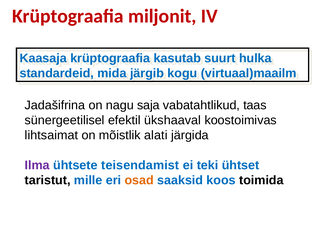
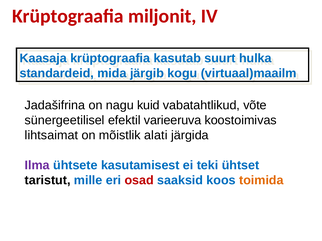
saja: saja -> kuid
taas: taas -> võte
ükshaaval: ükshaaval -> varieeruva
teisendamist: teisendamist -> kasutamisest
osad colour: orange -> red
toimida colour: black -> orange
